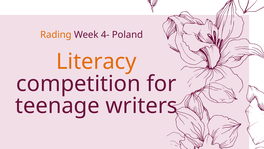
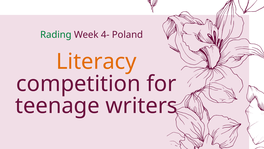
Rading colour: orange -> green
